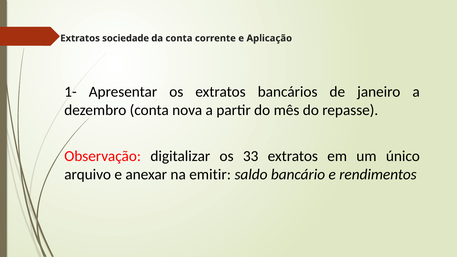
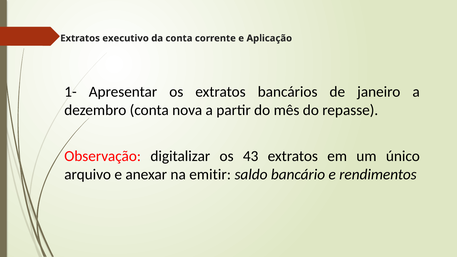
sociedade: sociedade -> executivo
33: 33 -> 43
